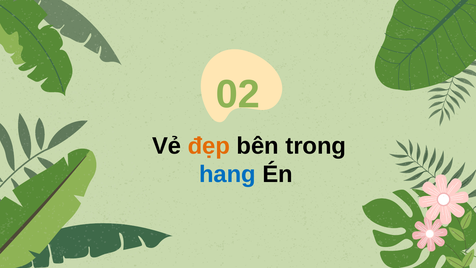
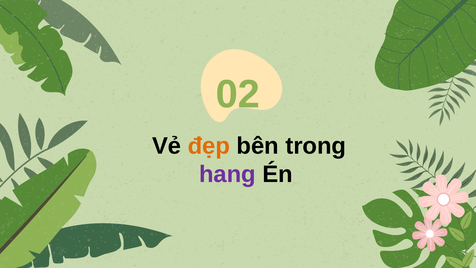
hang colour: blue -> purple
